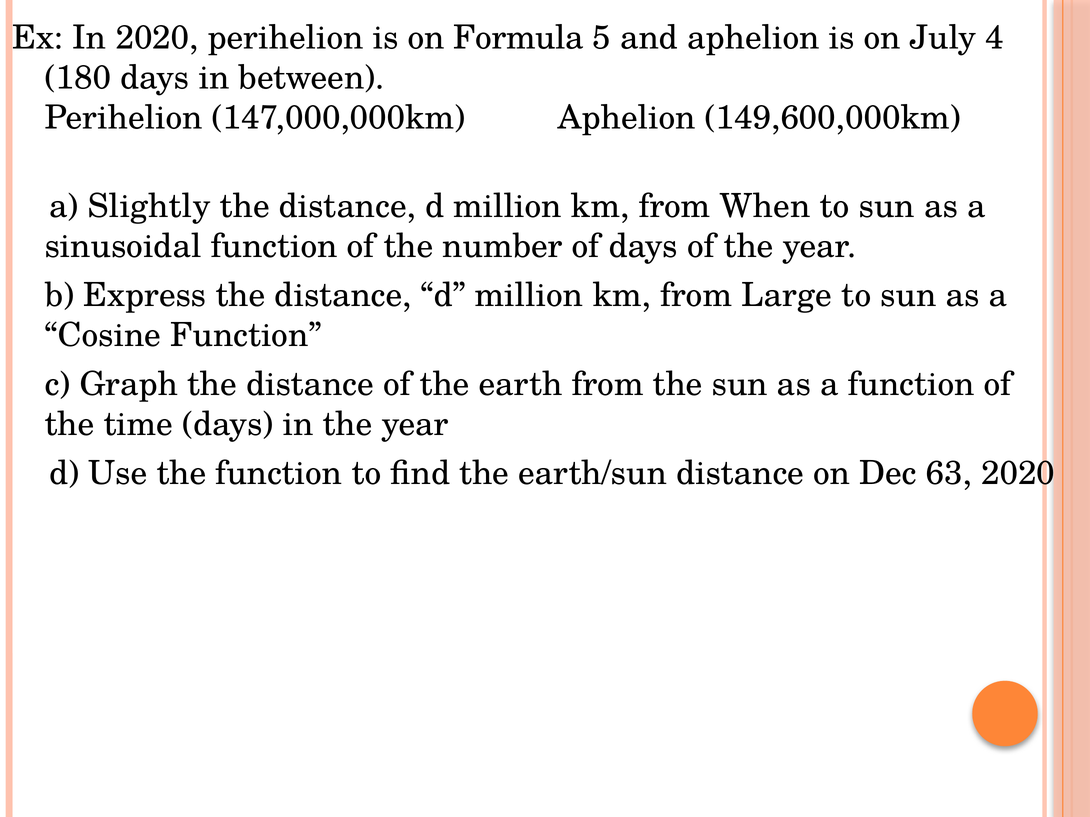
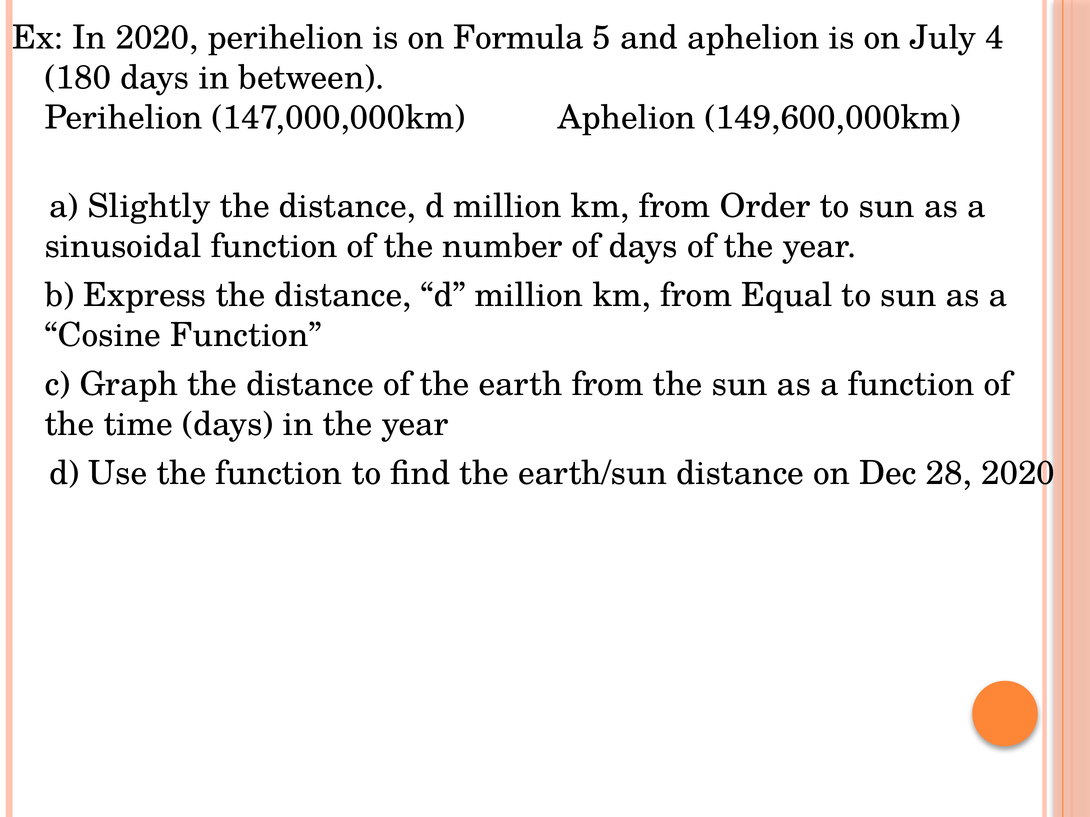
When: When -> Order
Large: Large -> Equal
63: 63 -> 28
